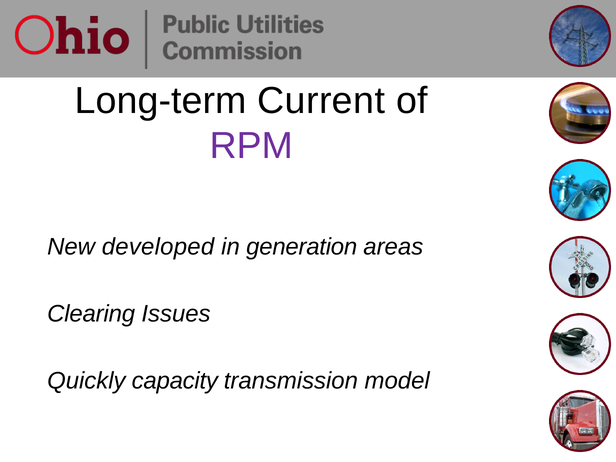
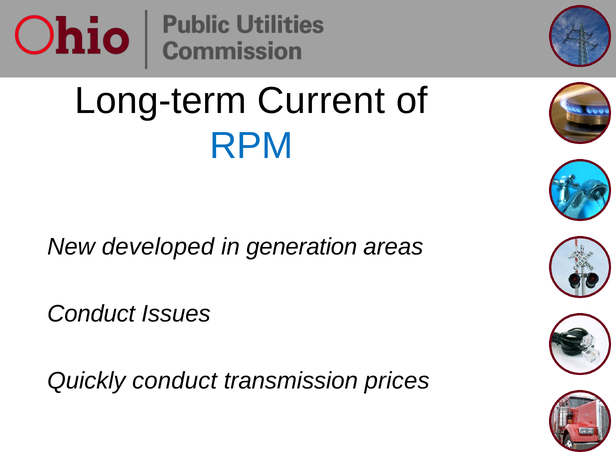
RPM colour: purple -> blue
Clearing at (91, 314): Clearing -> Conduct
Quickly capacity: capacity -> conduct
model: model -> prices
